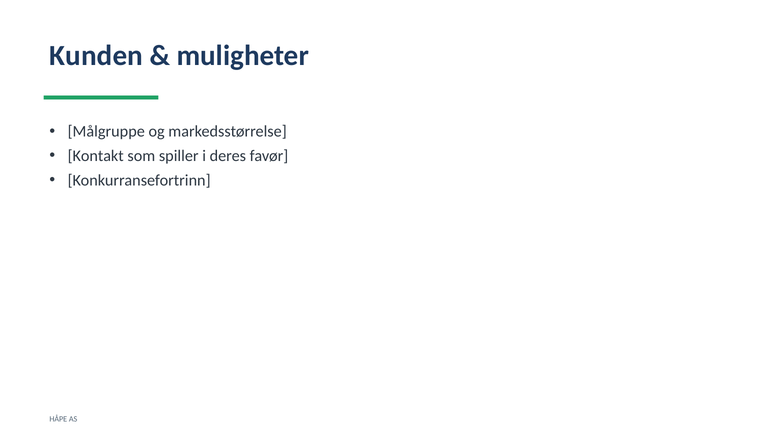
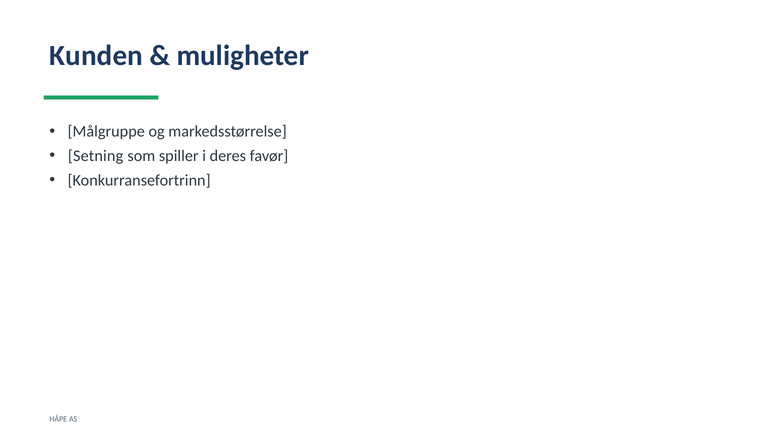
Kontakt: Kontakt -> Setning
